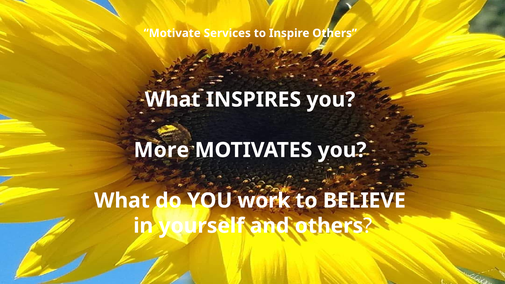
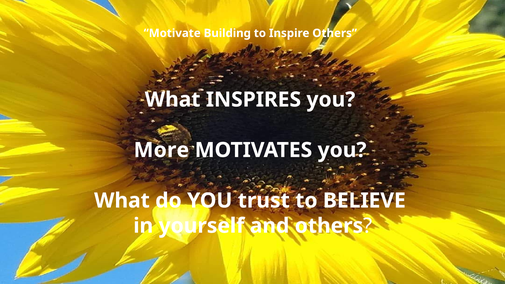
Services: Services -> Building
work: work -> trust
